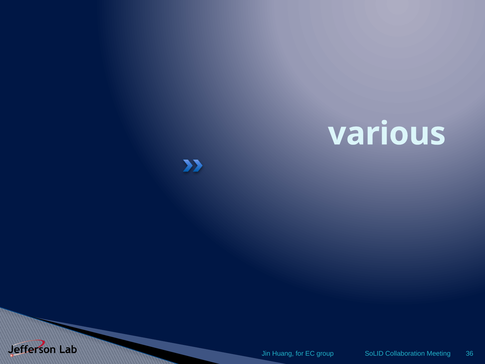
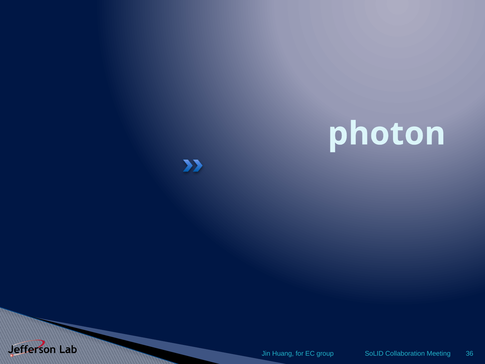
various: various -> photon
